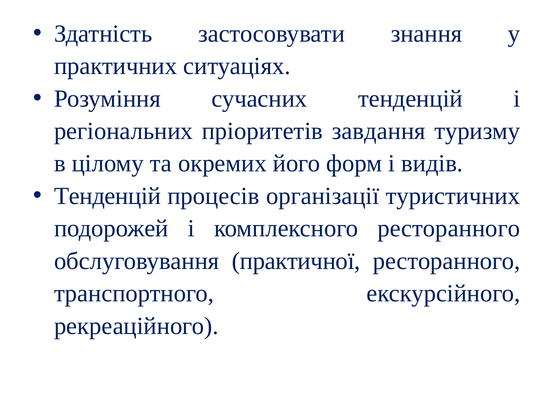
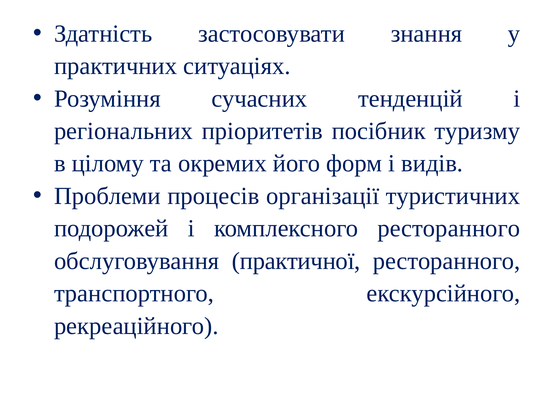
завдання: завдання -> посібник
Тенденцій at (107, 196): Тенденцій -> Проблеми
